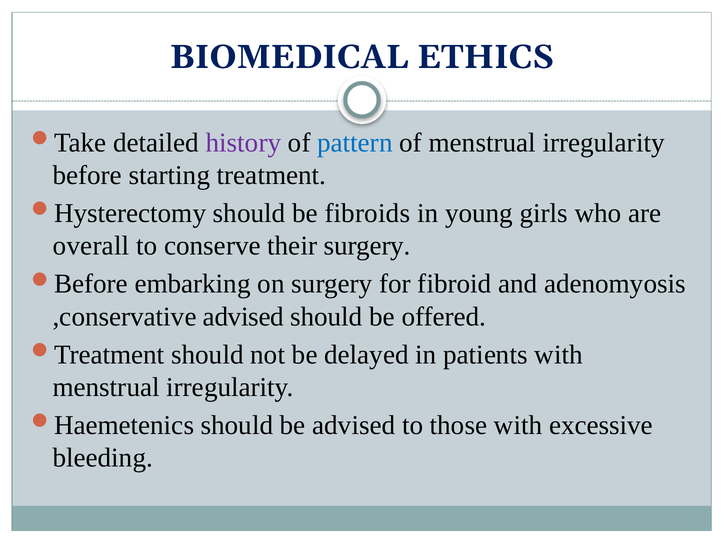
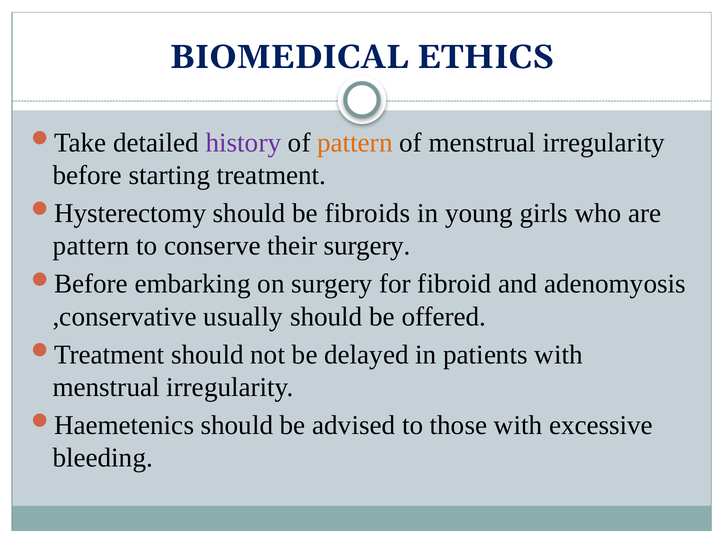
pattern at (355, 143) colour: blue -> orange
overall at (91, 246): overall -> pattern
,conservative advised: advised -> usually
